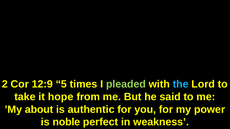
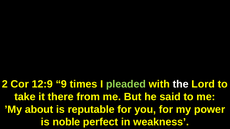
5: 5 -> 9
the colour: light blue -> white
hope: hope -> there
authentic: authentic -> reputable
